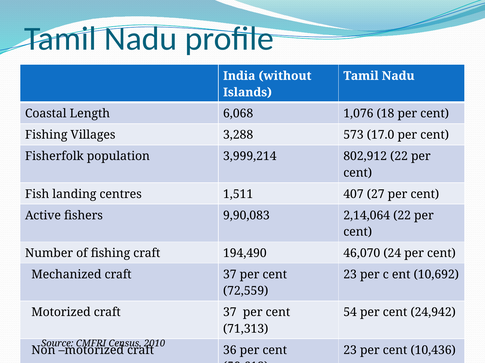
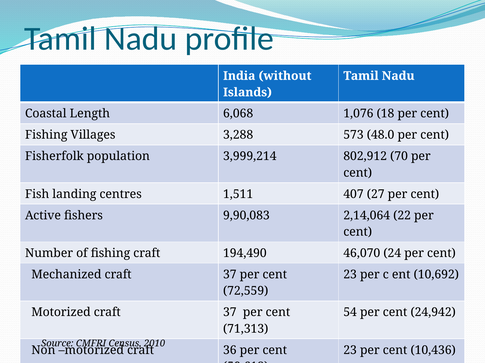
17.0: 17.0 -> 48.0
802,912 22: 22 -> 70
